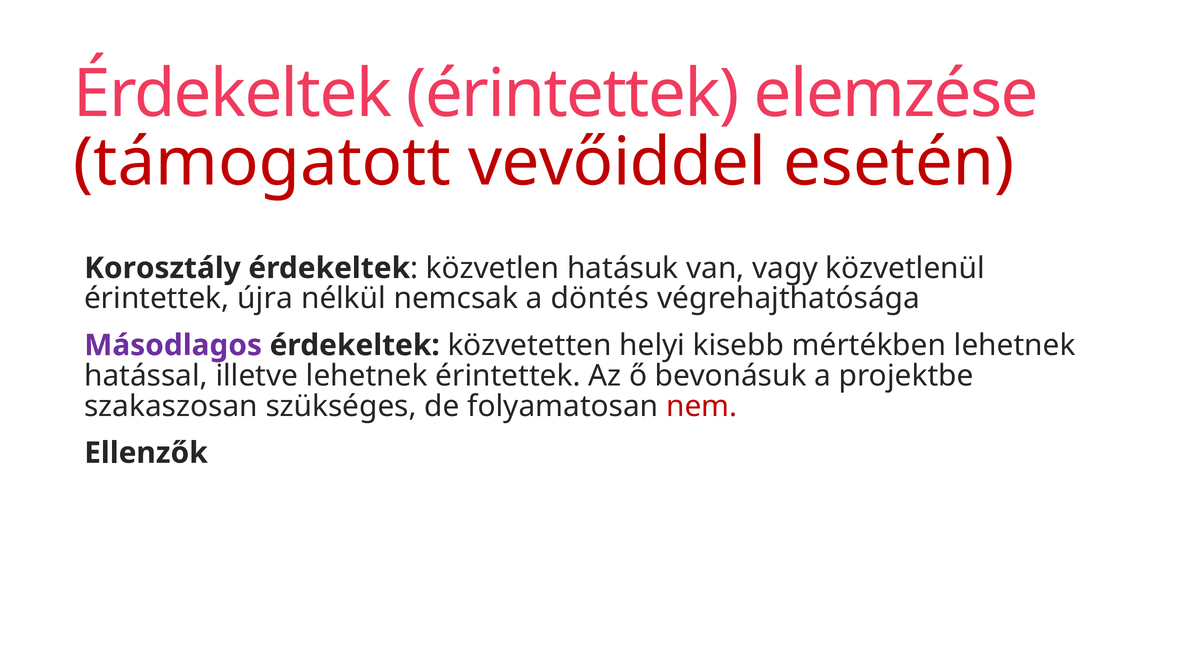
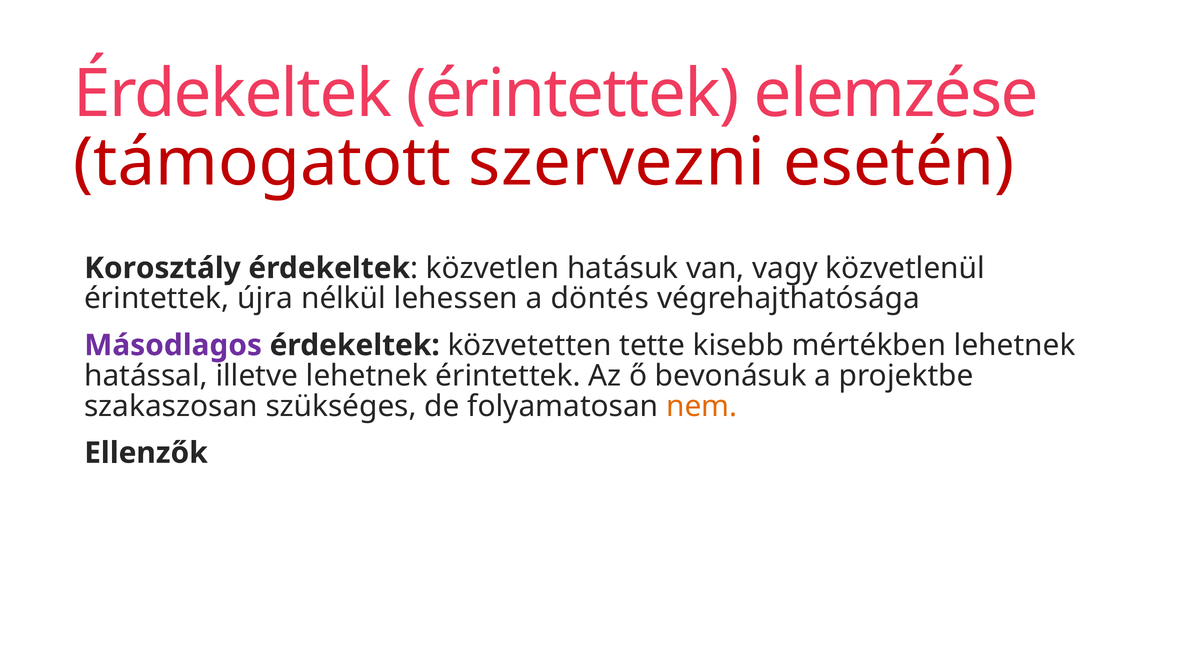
vevőiddel: vevőiddel -> szervezni
nemcsak: nemcsak -> lehessen
helyi: helyi -> tette
nem colour: red -> orange
